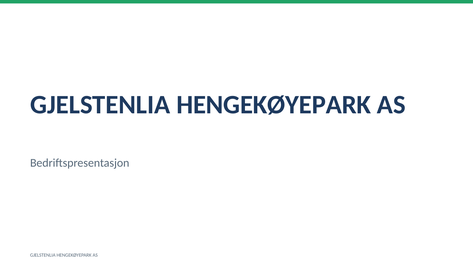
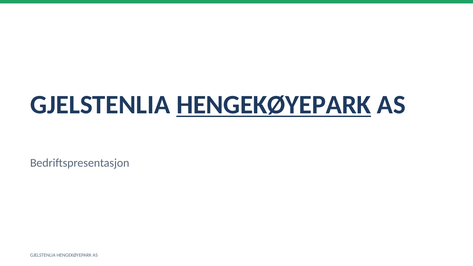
HENGEKØYEPARK at (274, 105) underline: none -> present
